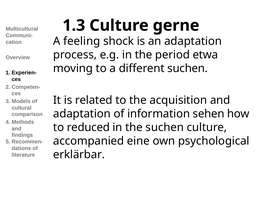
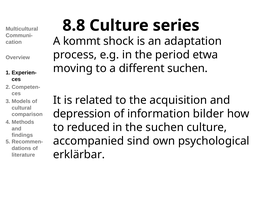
1.3: 1.3 -> 8.8
gerne: gerne -> series
feeling: feeling -> kommt
adaptation at (82, 113): adaptation -> depression
sehen: sehen -> bilder
eine: eine -> sind
